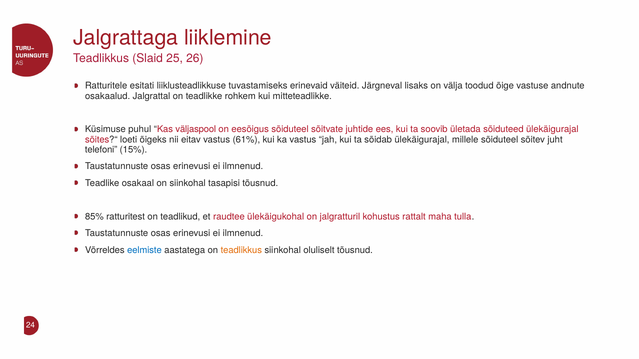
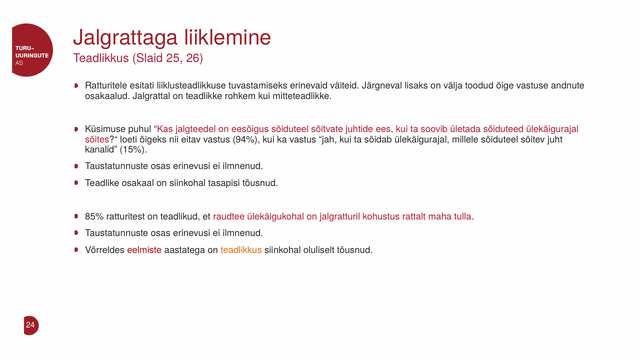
väljaspool: väljaspool -> jalgteedel
61%: 61% -> 94%
telefoni: telefoni -> kanalid
eelmiste colour: blue -> red
